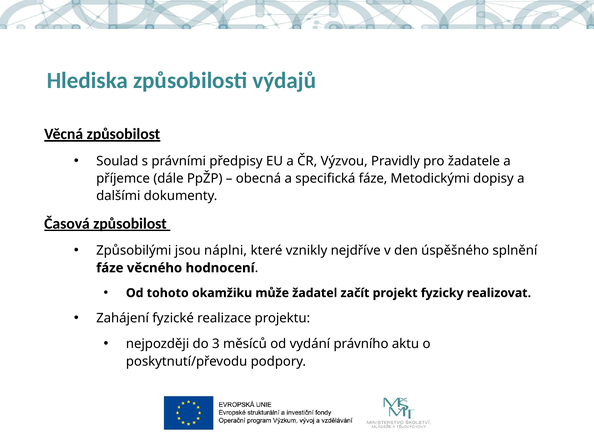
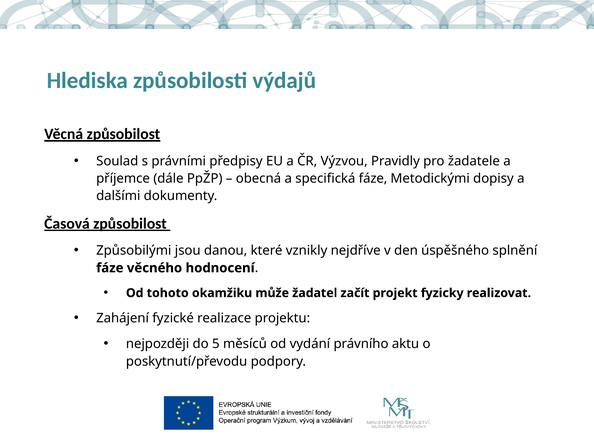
náplni: náplni -> danou
3: 3 -> 5
